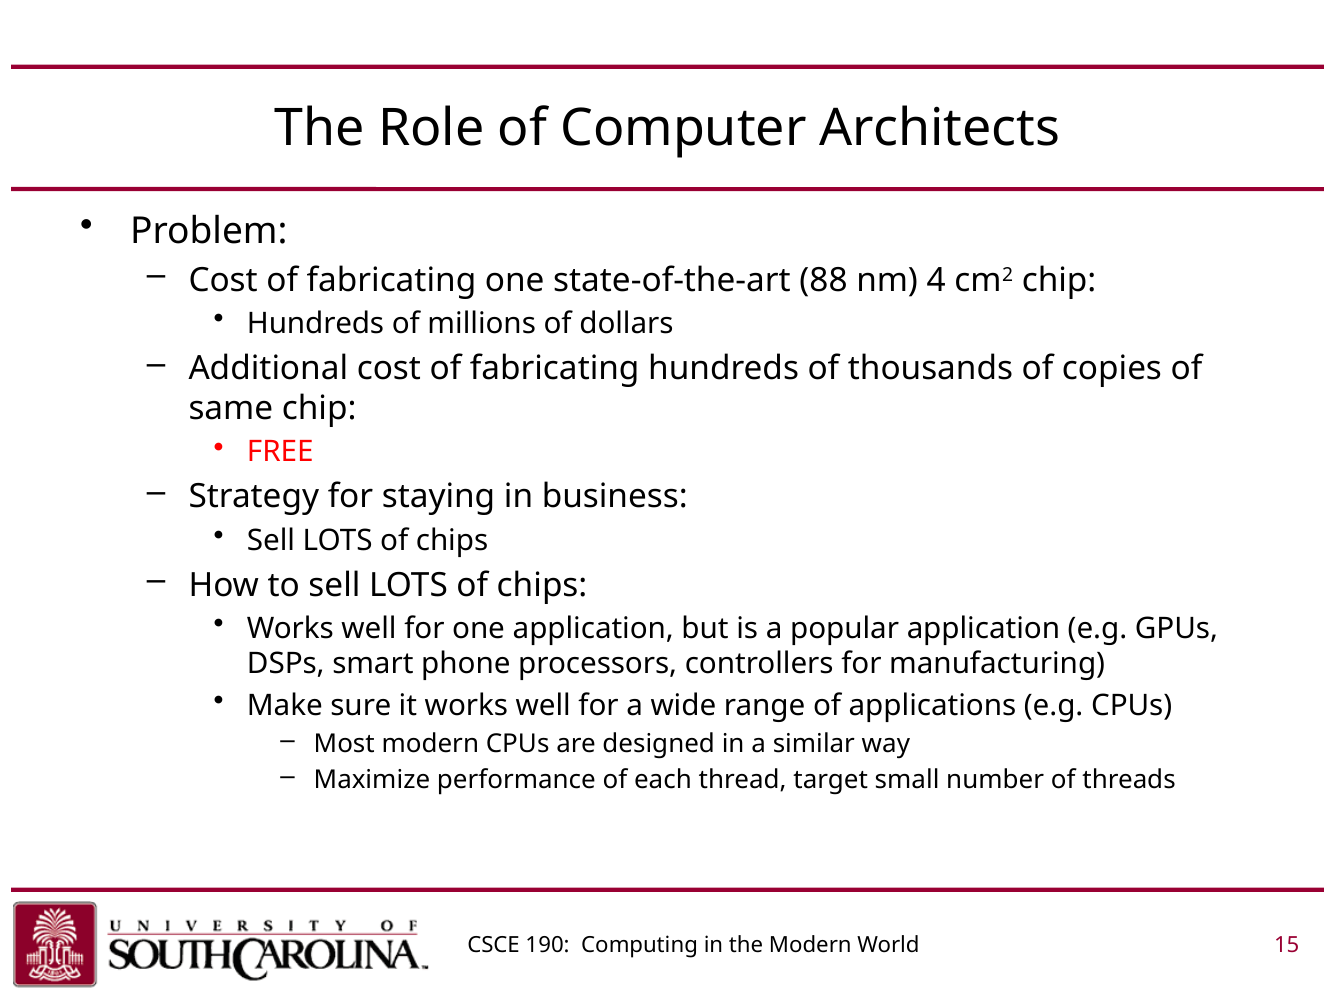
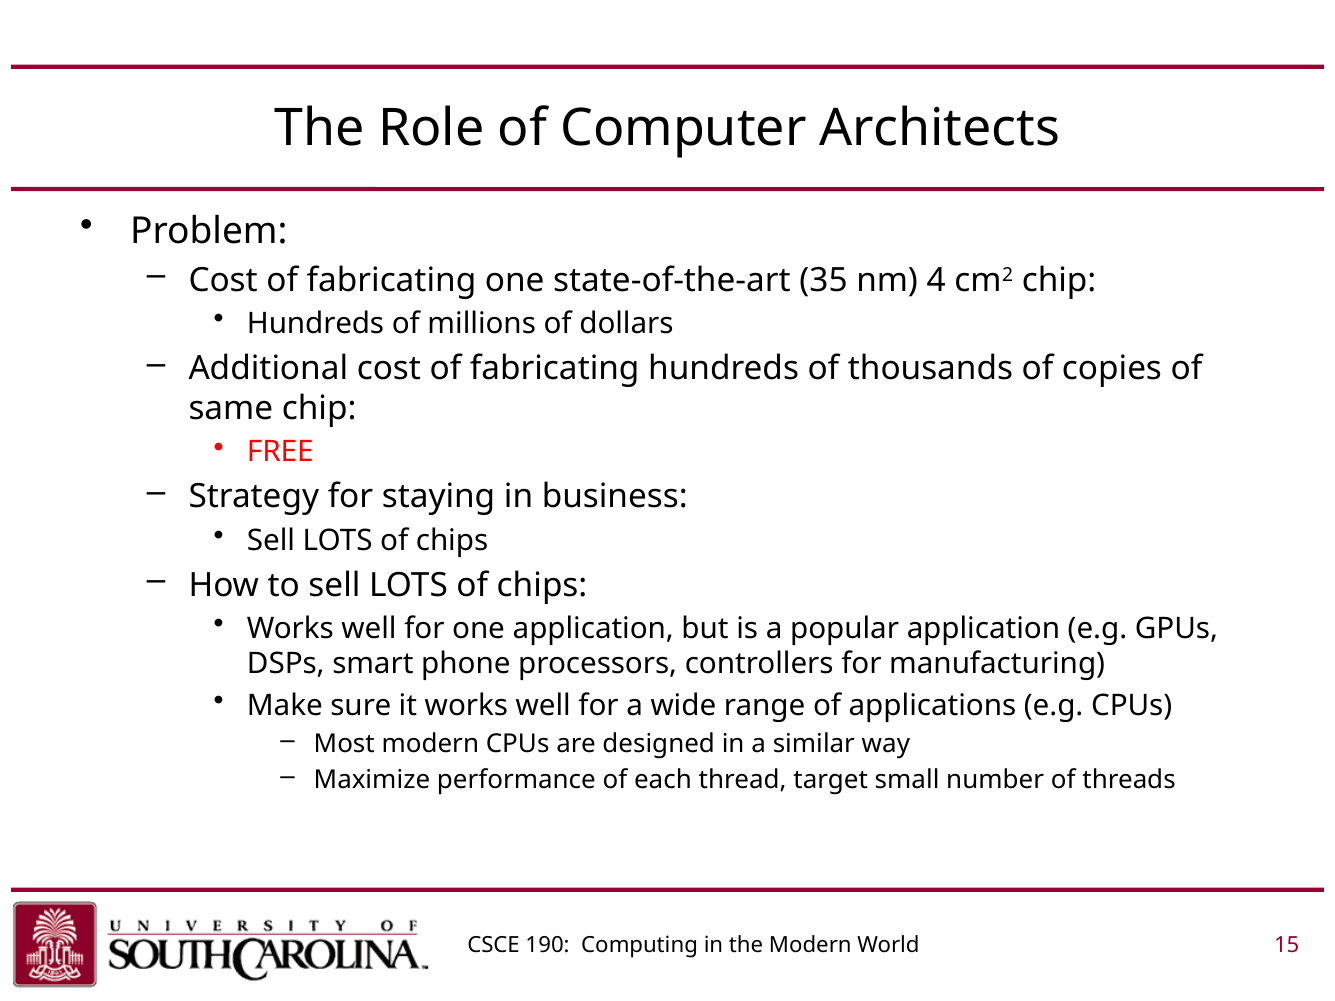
88: 88 -> 35
